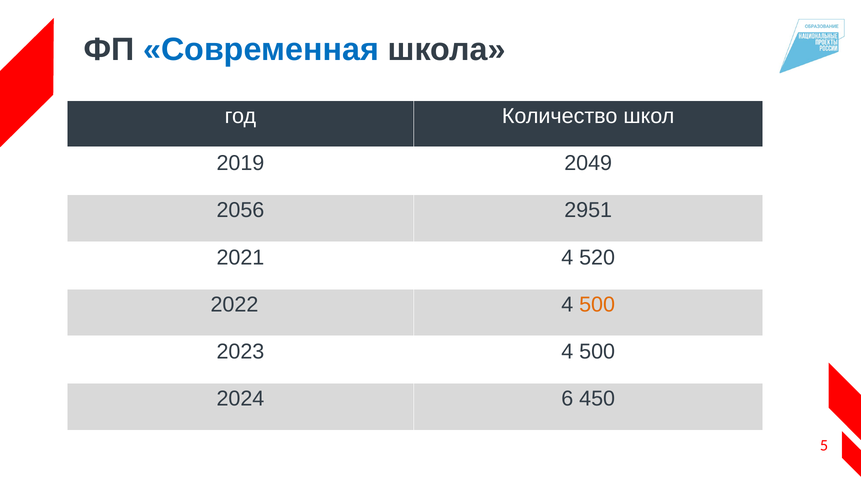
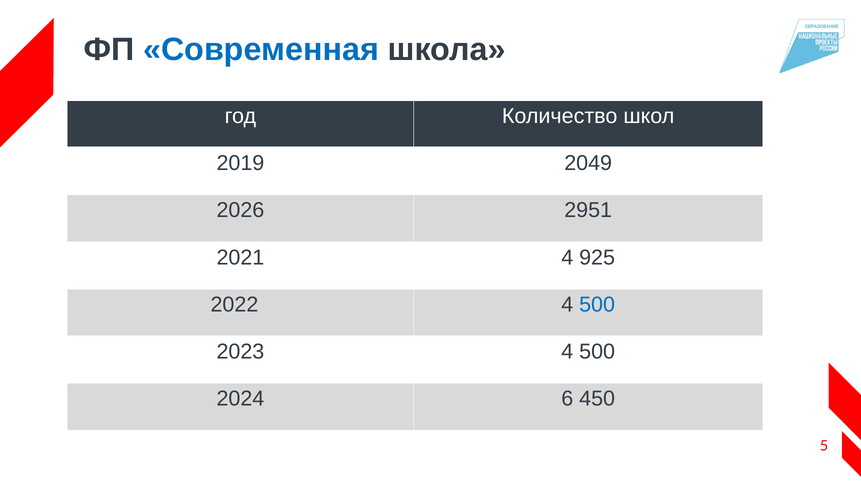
2056: 2056 -> 2026
520: 520 -> 925
500 at (597, 305) colour: orange -> blue
